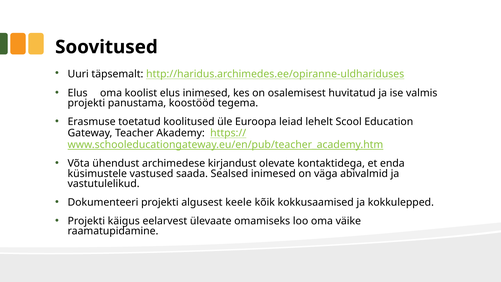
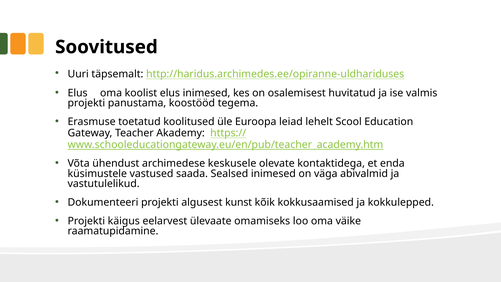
kirjandust: kirjandust -> keskusele
keele: keele -> kunst
